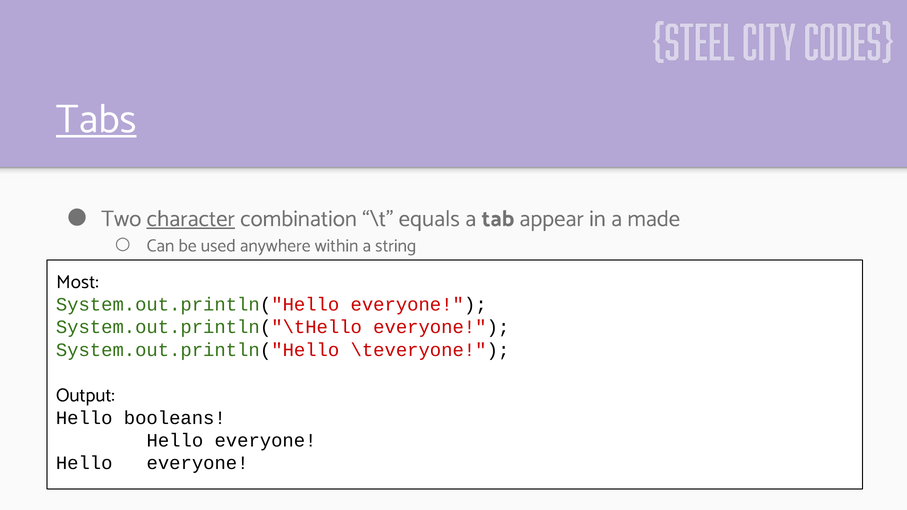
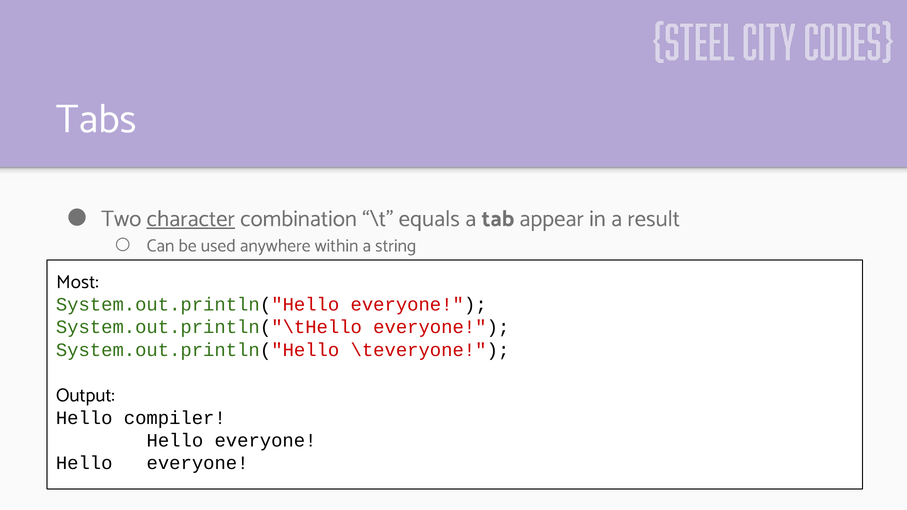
Tabs underline: present -> none
made: made -> result
booleans: booleans -> compiler
